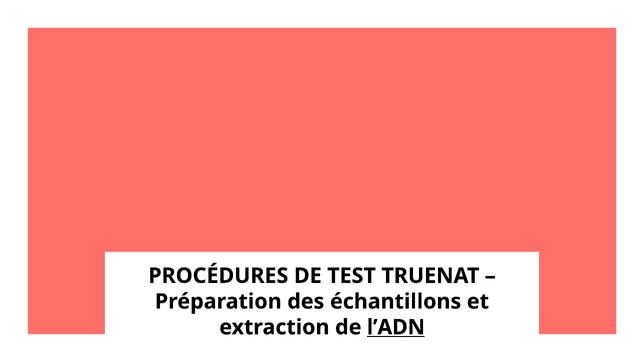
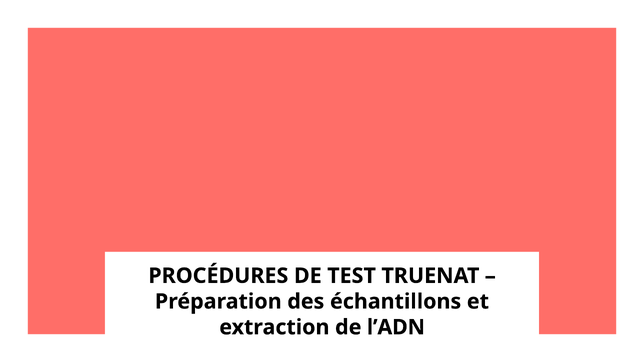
l’ADN underline: present -> none
